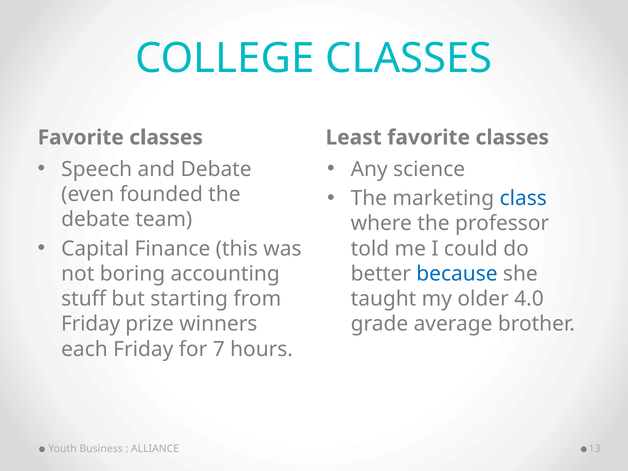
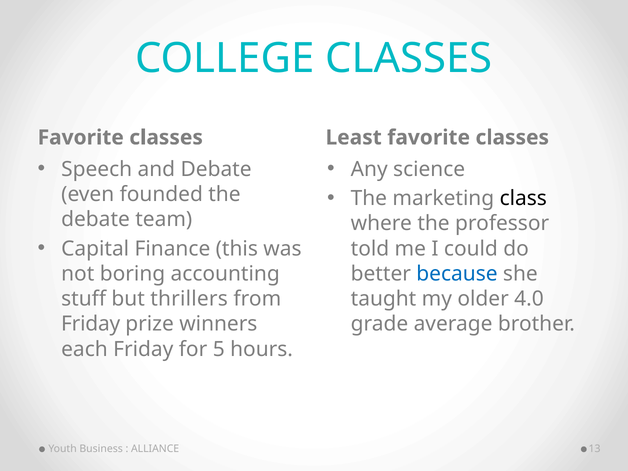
class colour: blue -> black
starting: starting -> thrillers
7: 7 -> 5
